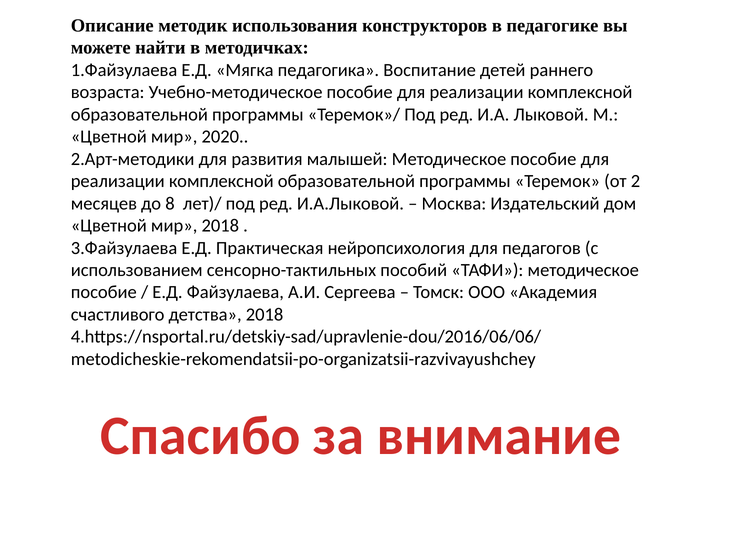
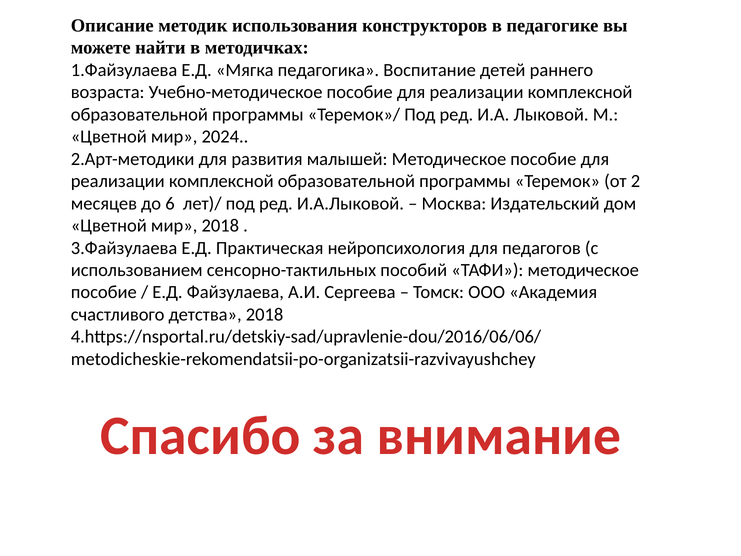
2020: 2020 -> 2024
8: 8 -> 6
